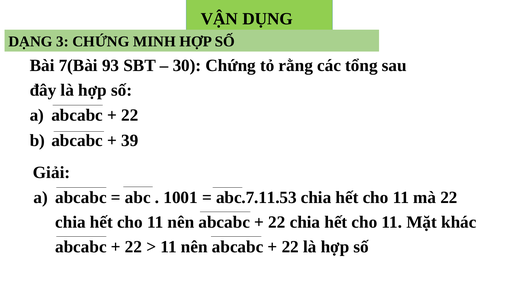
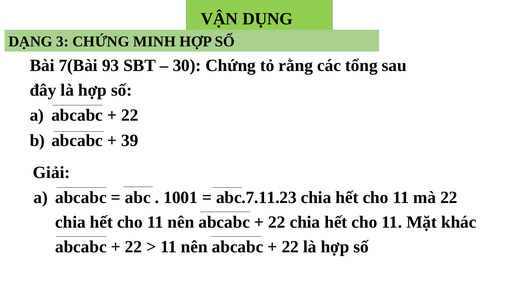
abc.7.11.53: abc.7.11.53 -> abc.7.11.23
